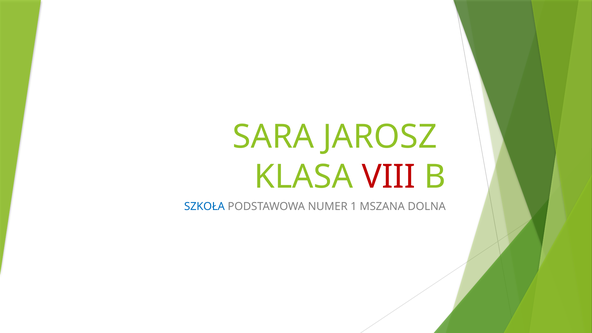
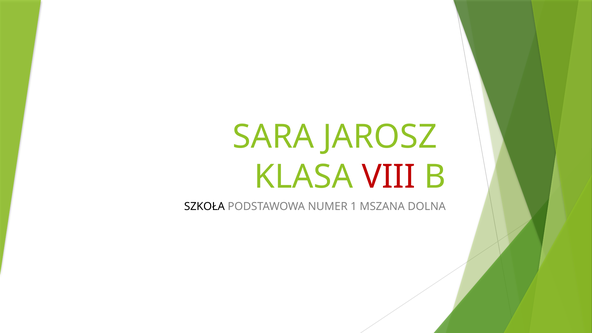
SZKOŁA colour: blue -> black
